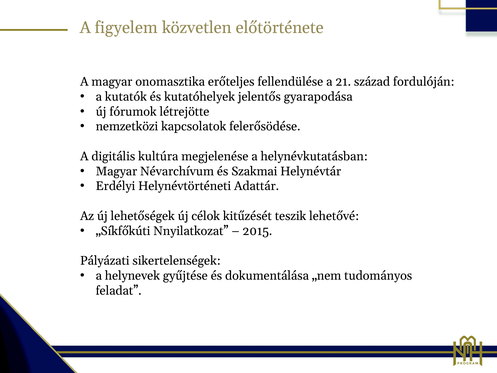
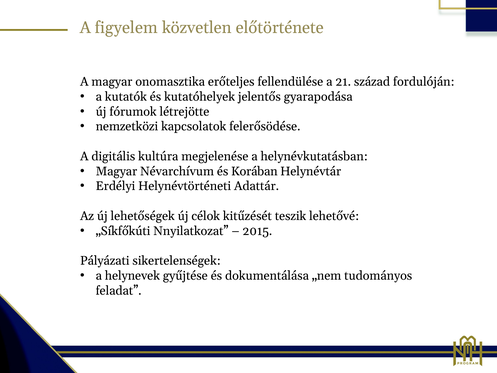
Szakmai: Szakmai -> Korában
